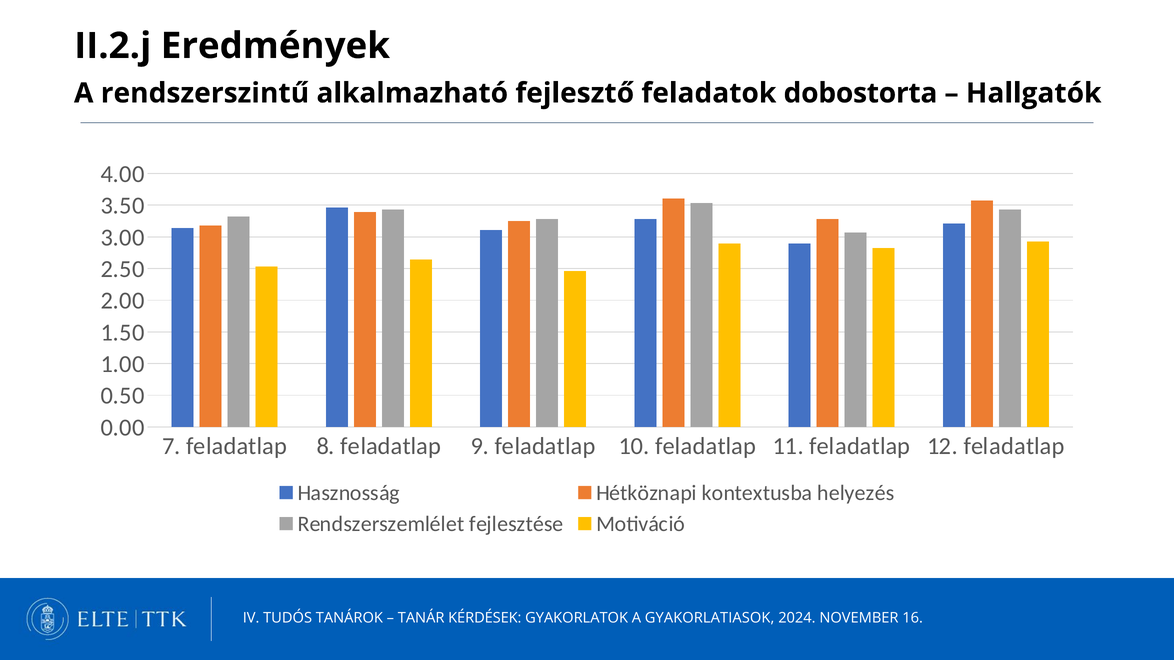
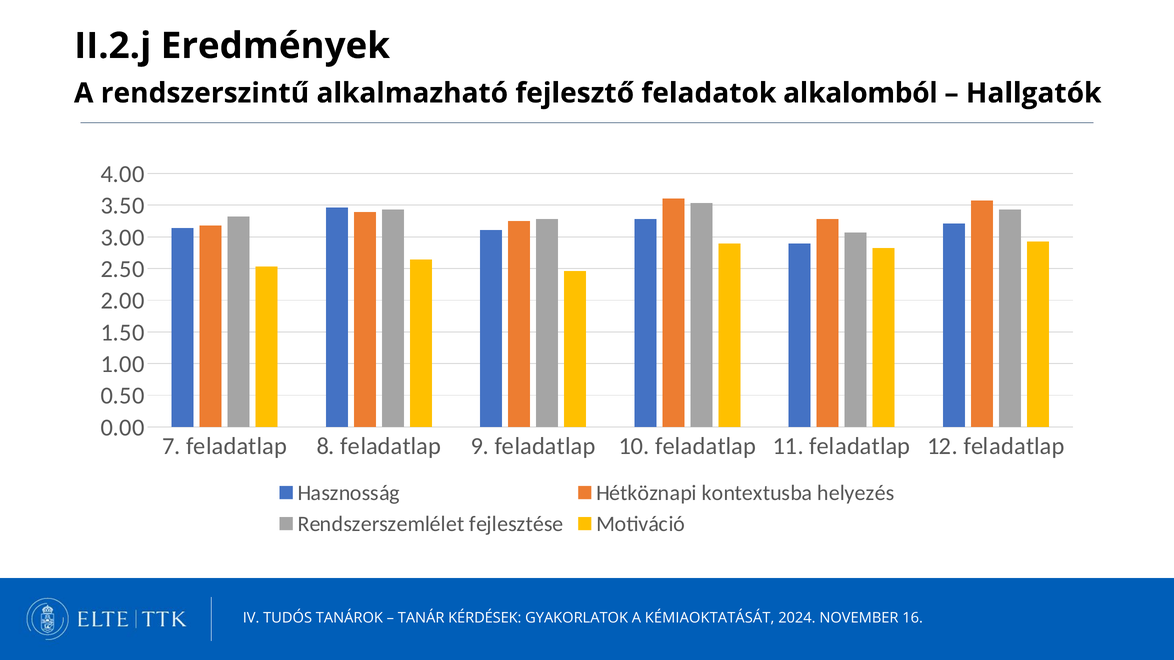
dobostorta: dobostorta -> alkalomból
GYAKORLATIASOK: GYAKORLATIASOK -> KÉMIAOKTATÁSÁT
